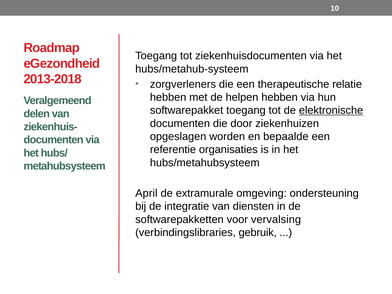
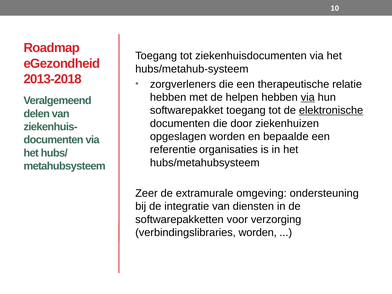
via at (308, 97) underline: none -> present
April: April -> Zeer
vervalsing: vervalsing -> verzorging
verbindingslibraries gebruik: gebruik -> worden
